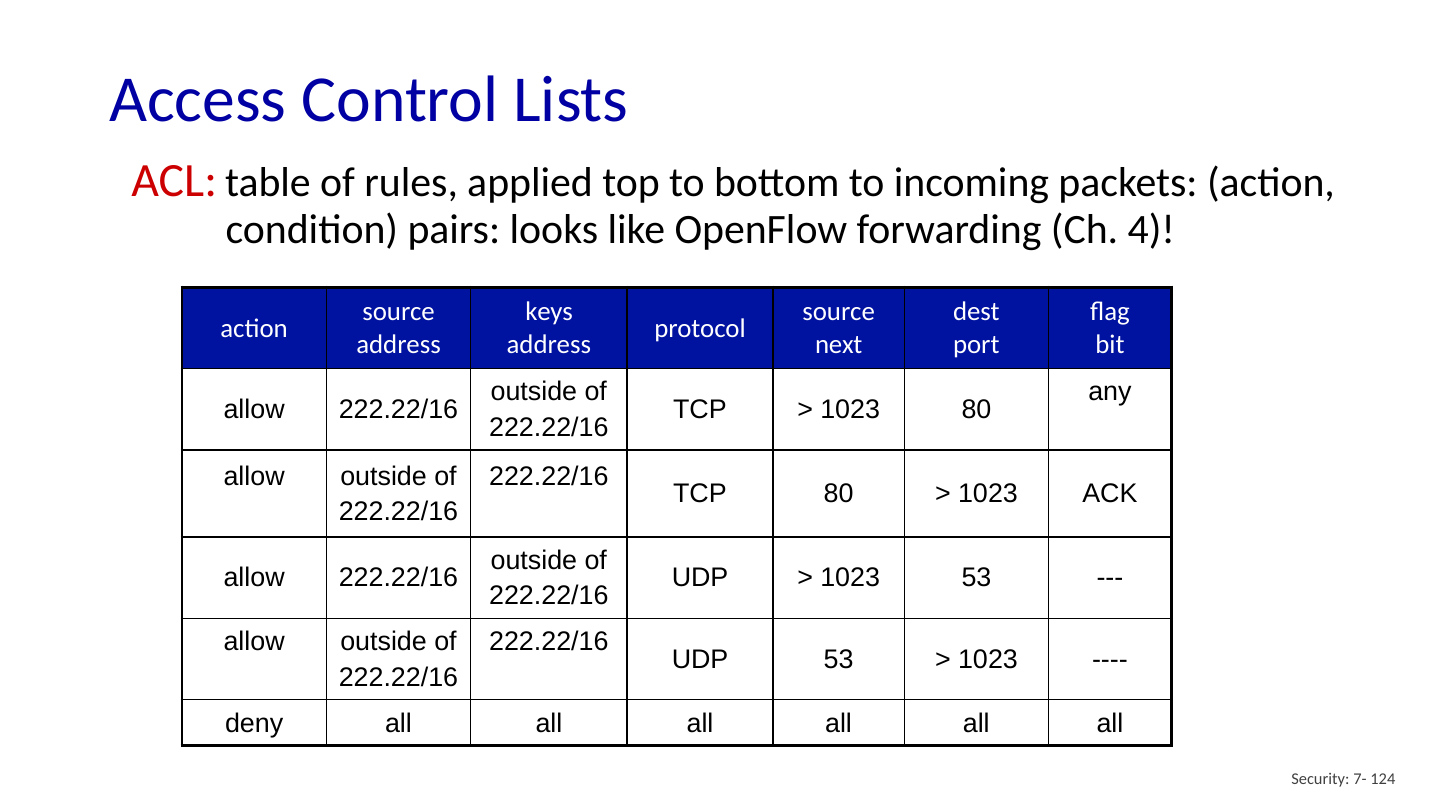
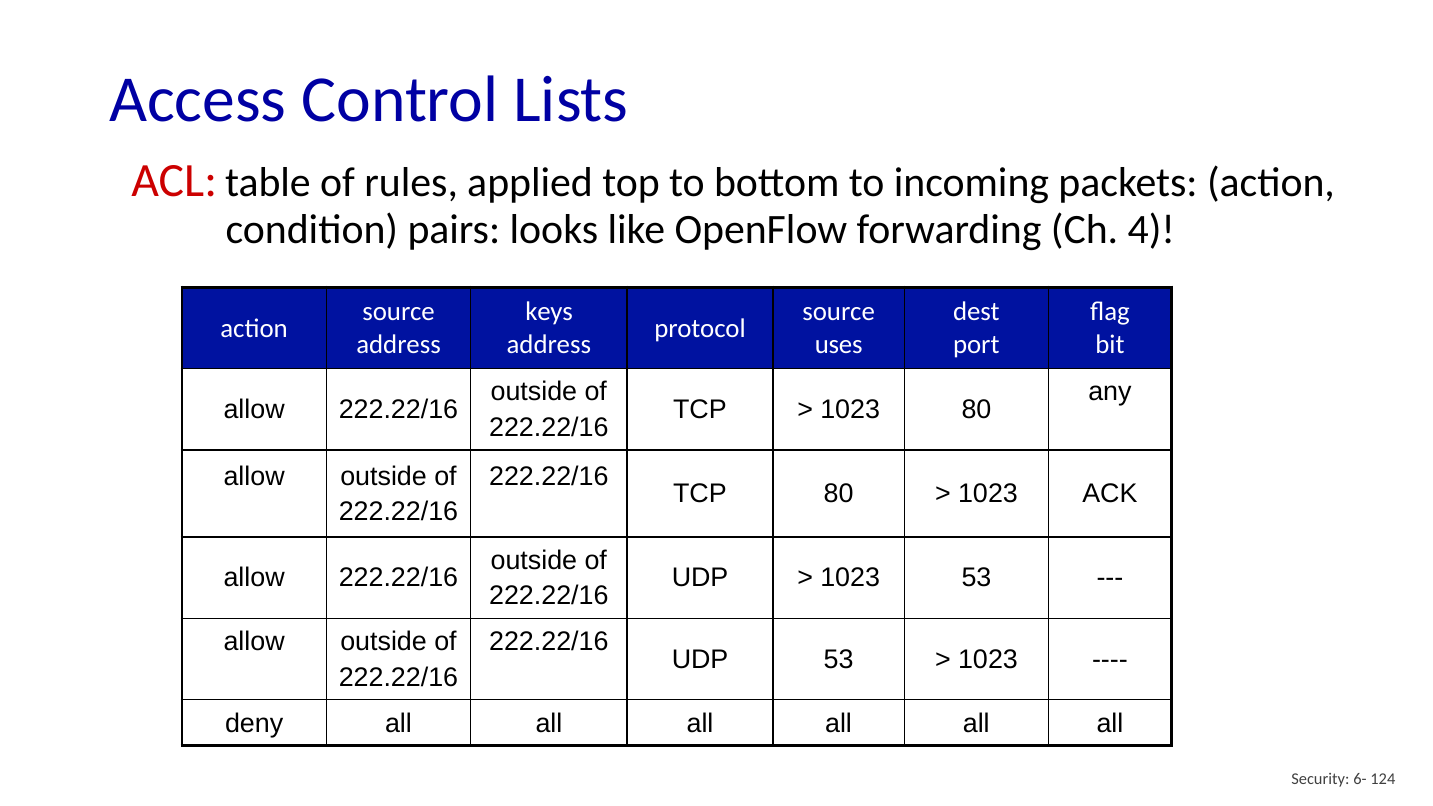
next: next -> uses
7-: 7- -> 6-
